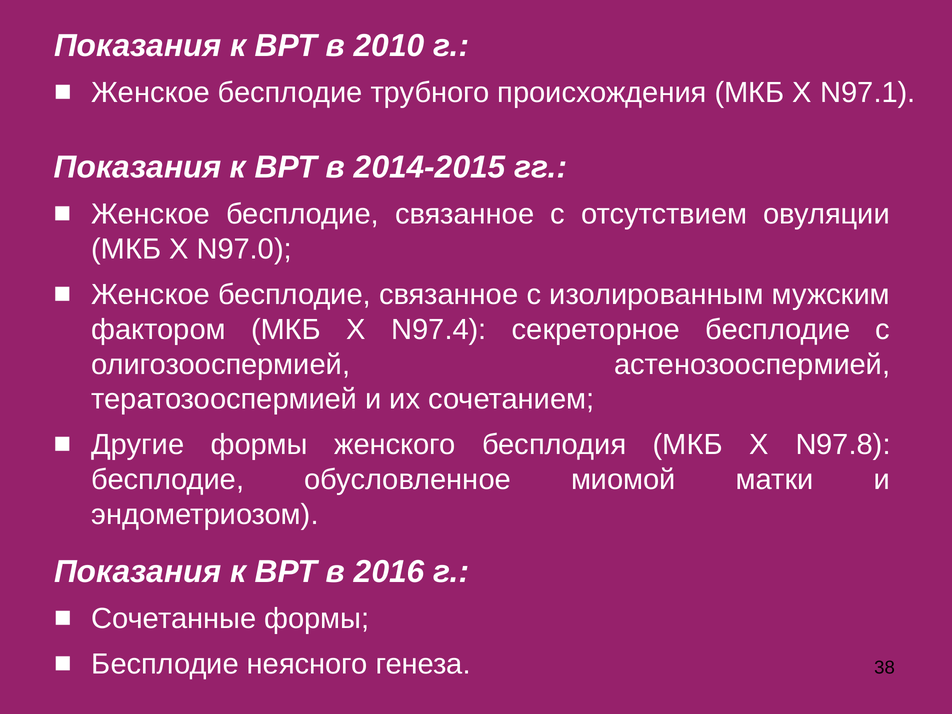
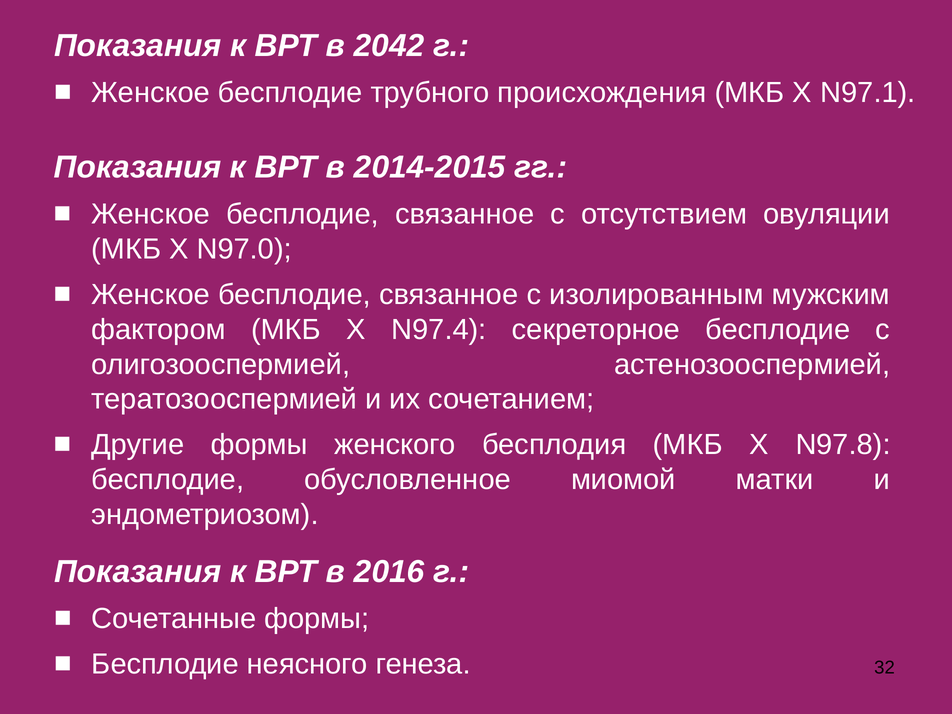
2010: 2010 -> 2042
38: 38 -> 32
